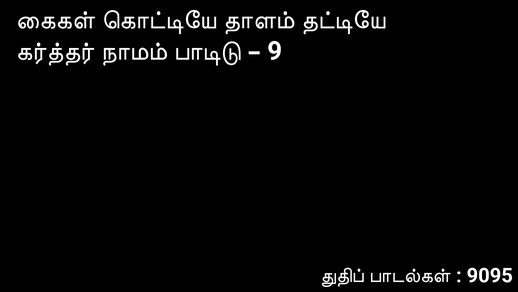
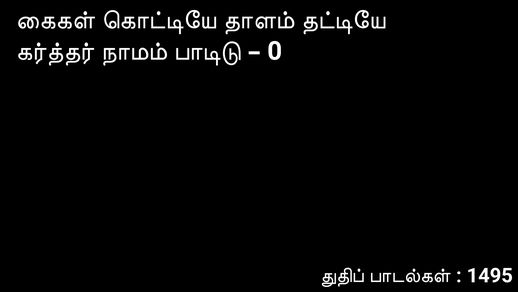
9: 9 -> 0
9095: 9095 -> 1495
